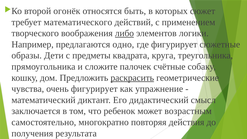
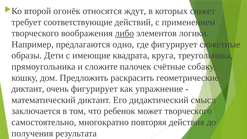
быть: быть -> ждут
математического: математического -> соответствующие
предметы: предметы -> имеющие
раскрасить underline: present -> none
чувства at (28, 89): чувства -> диктант
может возрастным: возрастным -> творческого
